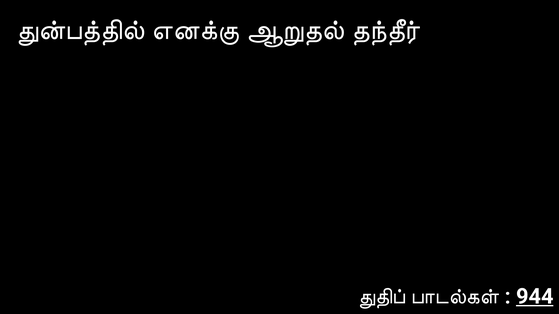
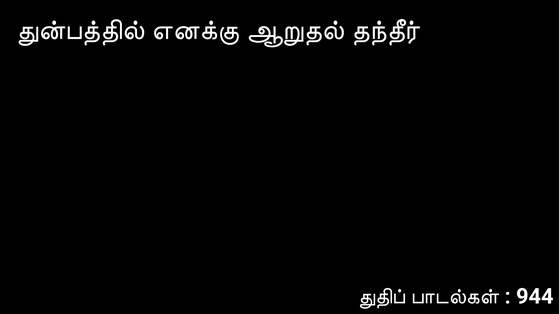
944 underline: present -> none
